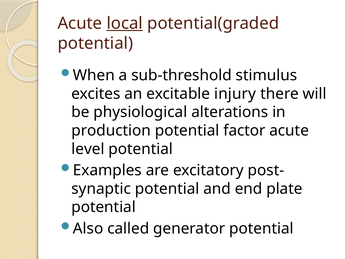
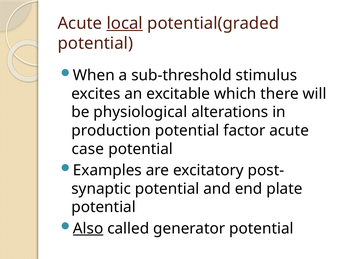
injury: injury -> which
level: level -> case
Also underline: none -> present
